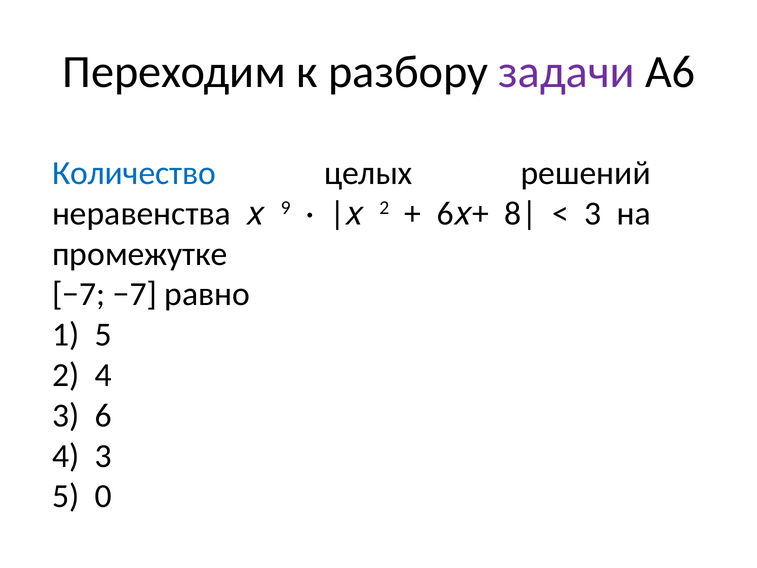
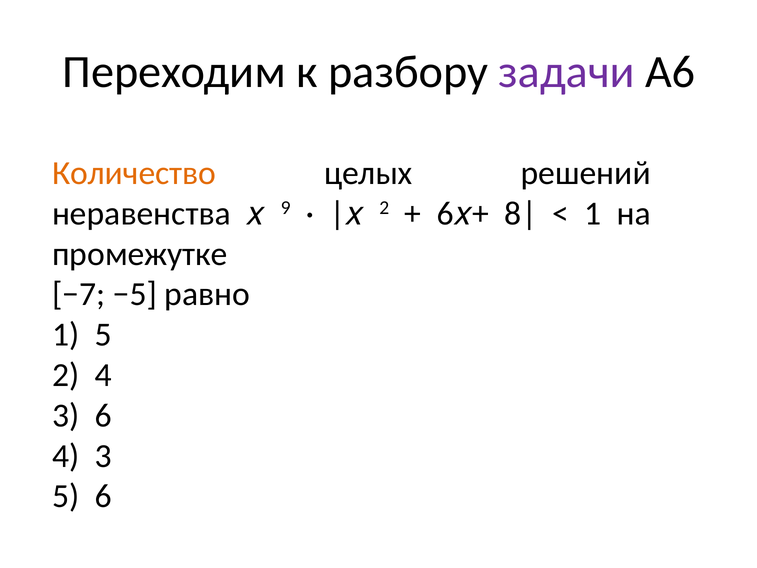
Количество colour: blue -> orange
3 at (593, 213): 3 -> 1
−7 −7: −7 -> −5
5 0: 0 -> 6
